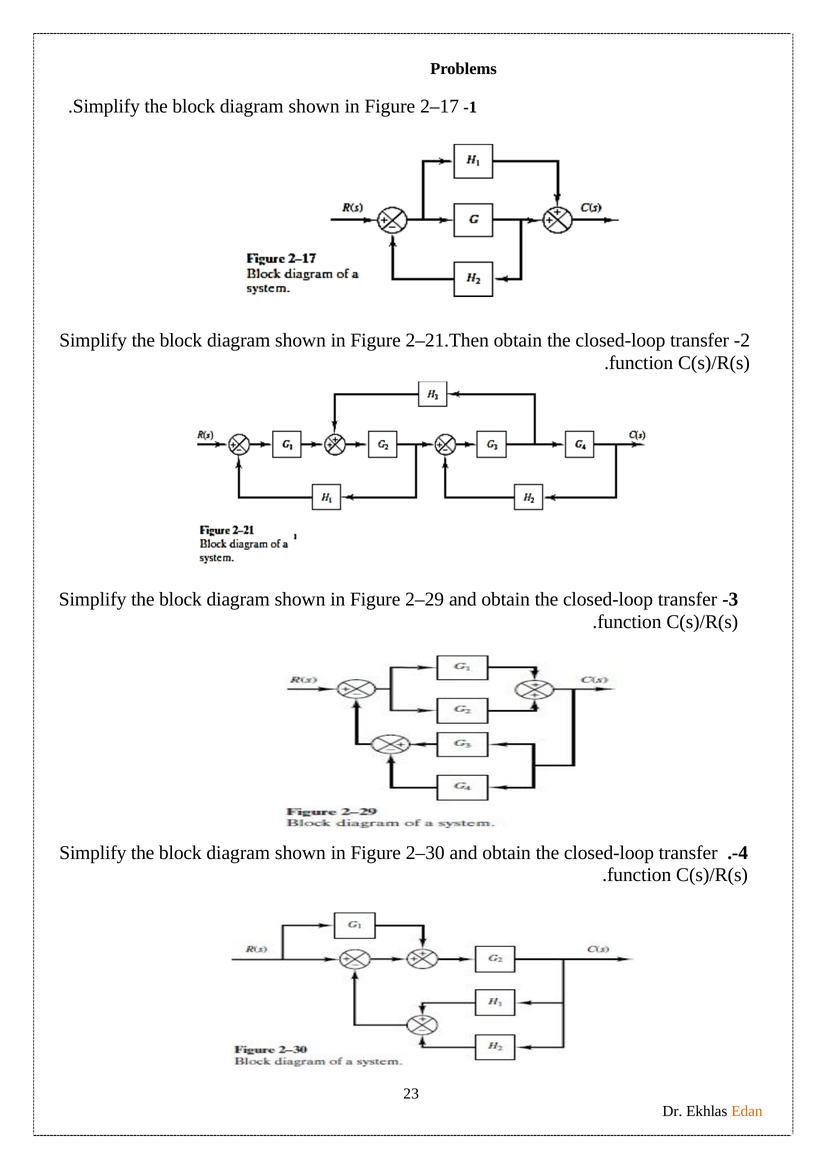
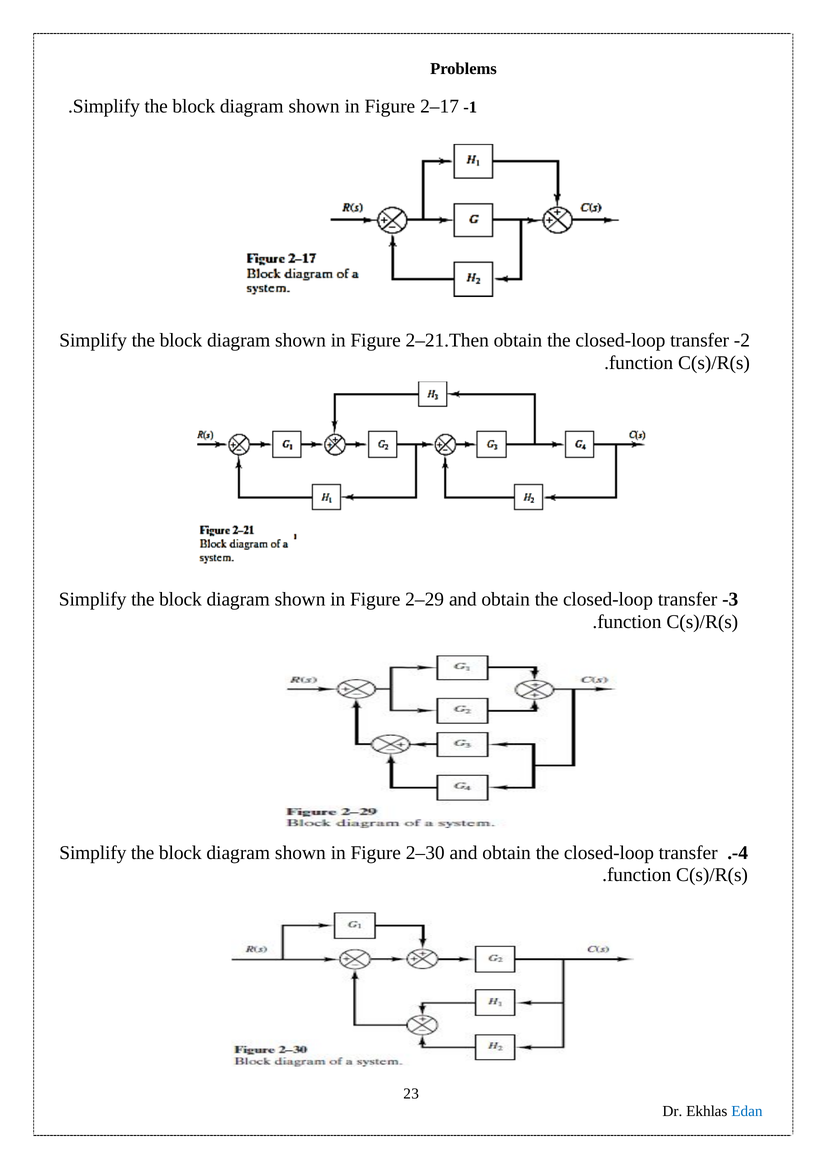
Edan colour: orange -> blue
